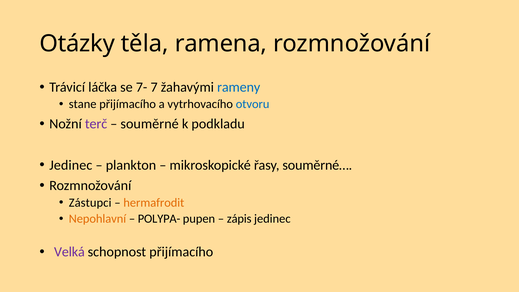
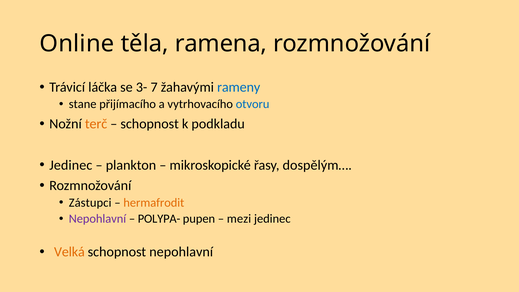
Otázky: Otázky -> Online
7-: 7- -> 3-
terč colour: purple -> orange
souměrné at (150, 124): souměrné -> schopnost
souměrné…: souměrné… -> dospělým…
Nepohlavní at (97, 219) colour: orange -> purple
zápis: zápis -> mezi
Velká colour: purple -> orange
schopnost přijímacího: přijímacího -> nepohlavní
